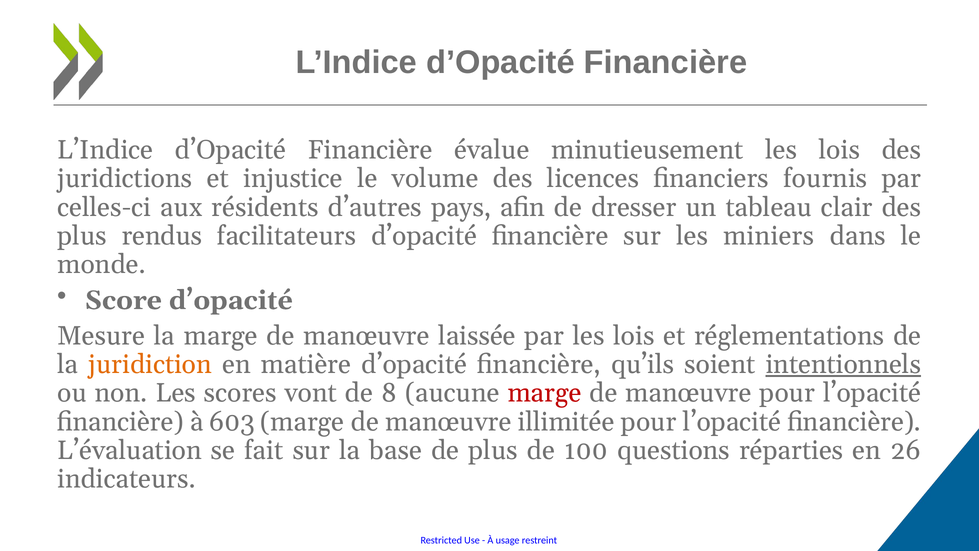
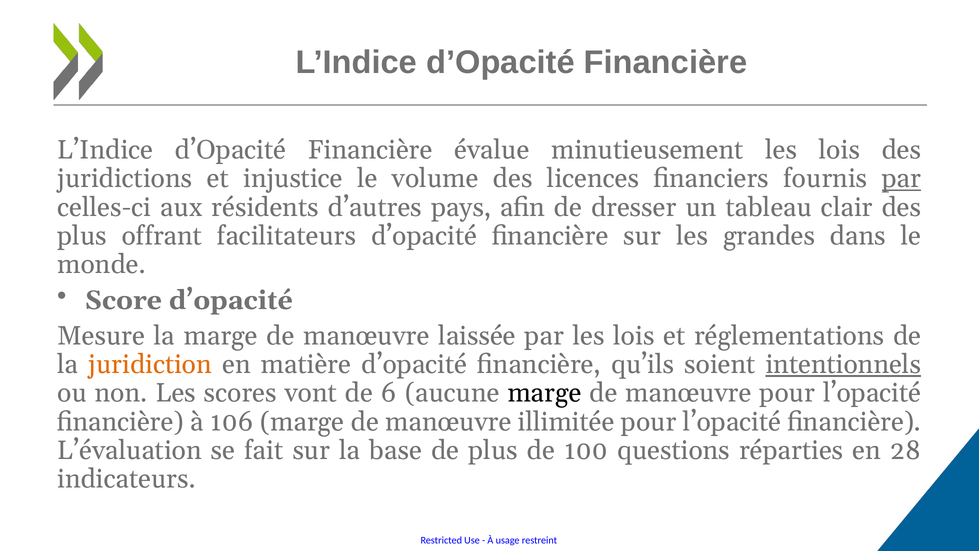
par at (901, 179) underline: none -> present
rendus: rendus -> offrant
miniers: miniers -> grandes
8: 8 -> 6
marge at (544, 393) colour: red -> black
603: 603 -> 106
26: 26 -> 28
